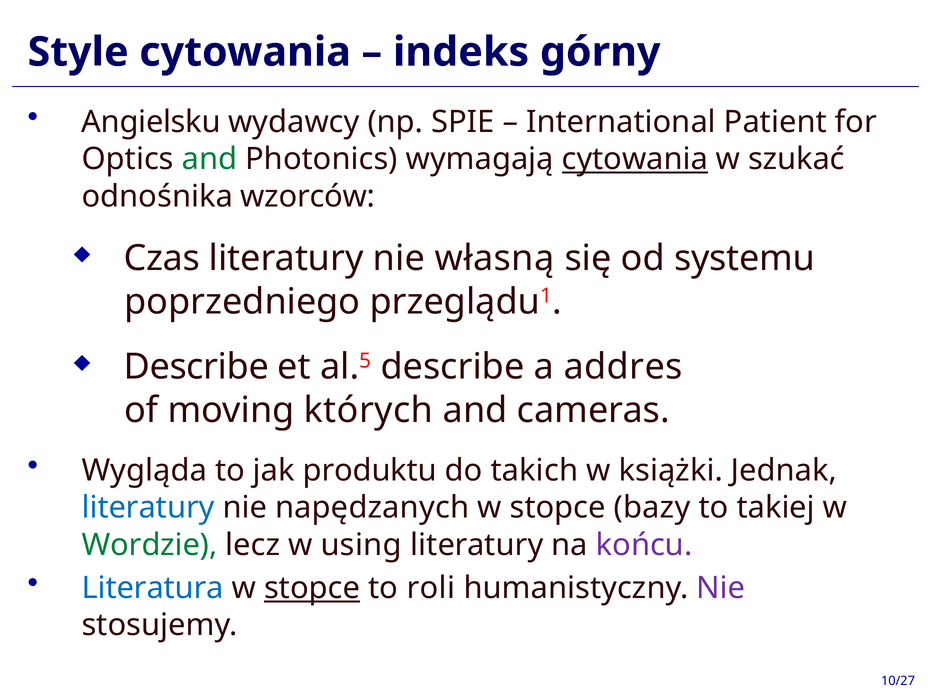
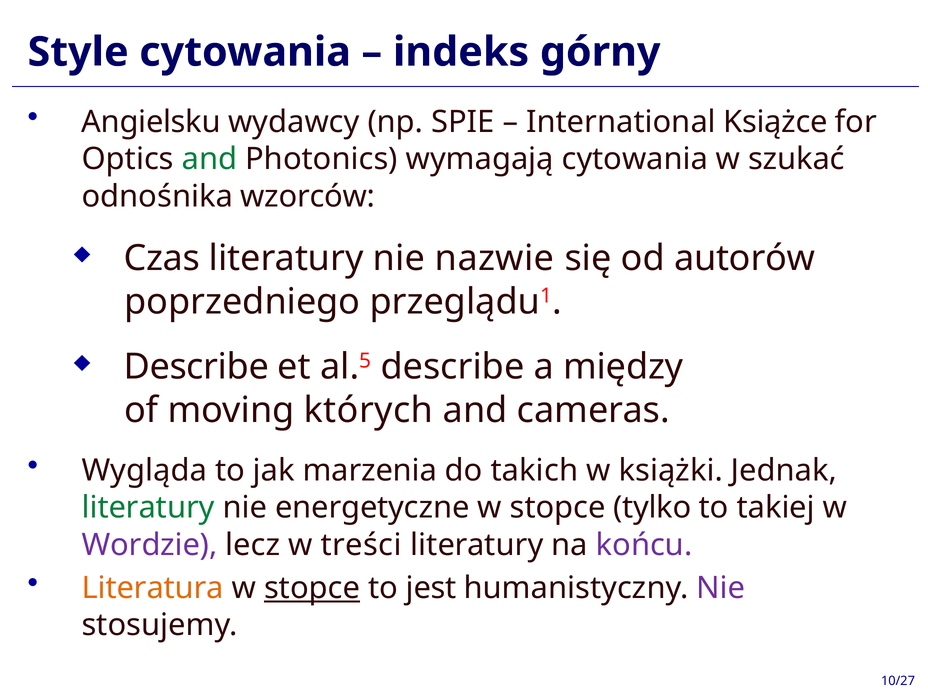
Patient: Patient -> Książce
cytowania at (635, 159) underline: present -> none
własną: własną -> nazwie
systemu: systemu -> autorów
addres: addres -> między
produktu: produktu -> marzenia
literatury at (148, 508) colour: blue -> green
napędzanych: napędzanych -> energetyczne
bazy: bazy -> tylko
Wordzie colour: green -> purple
using: using -> treści
Literatura colour: blue -> orange
roli: roli -> jest
